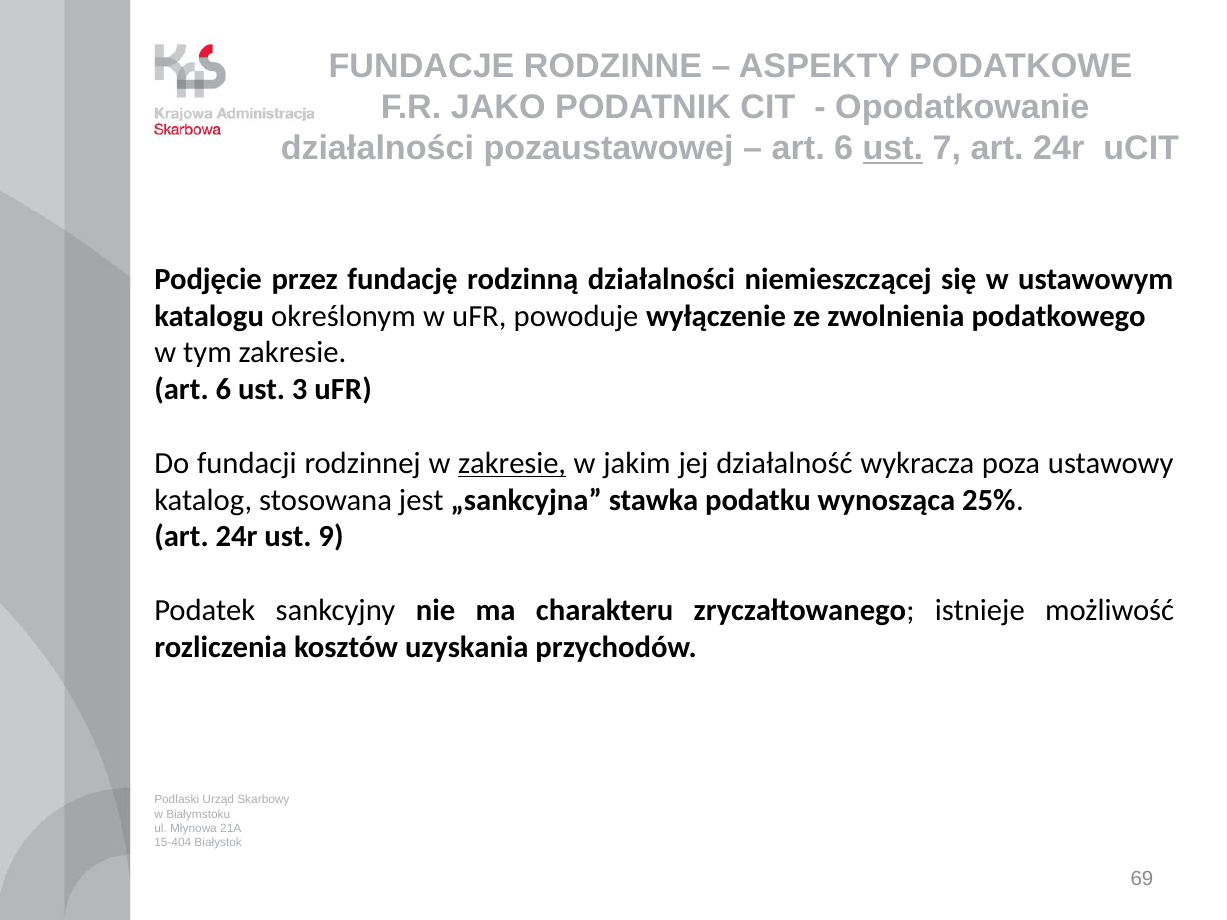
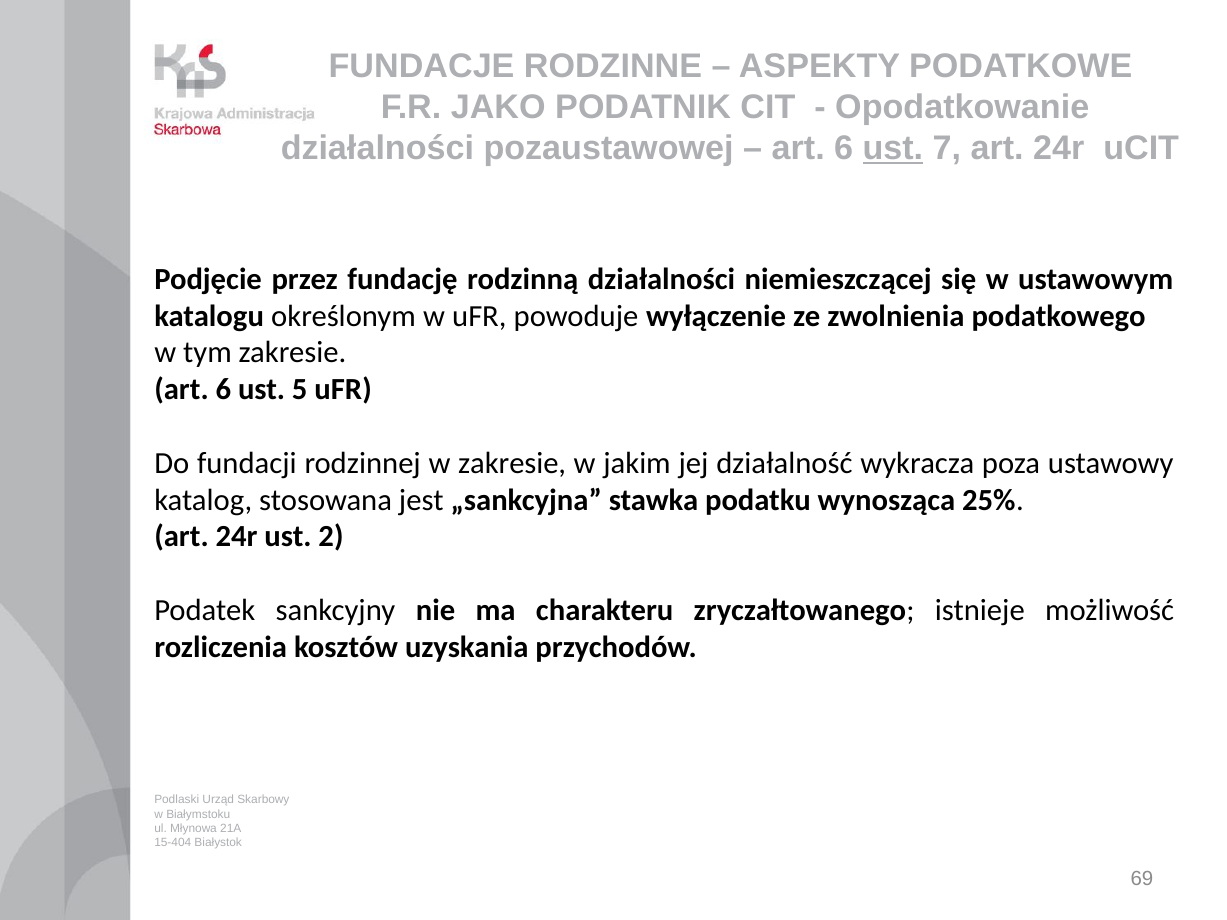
3: 3 -> 5
zakresie at (512, 463) underline: present -> none
9: 9 -> 2
